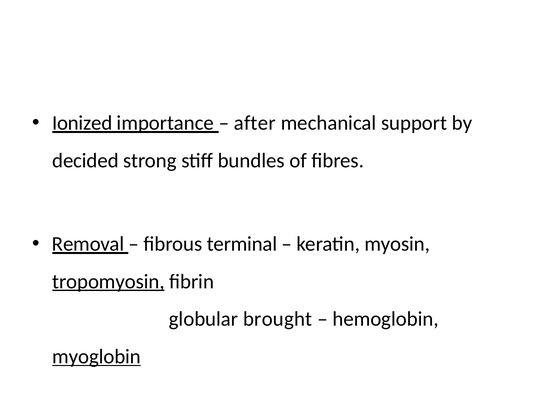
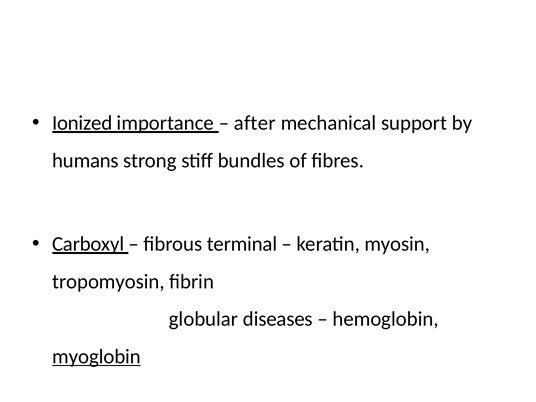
decided: decided -> humans
Removal: Removal -> Carboxyl
tropomyosin underline: present -> none
brought: brought -> diseases
